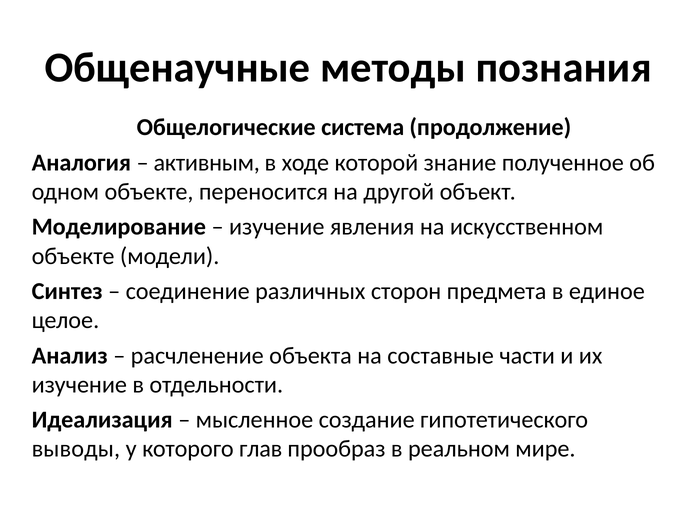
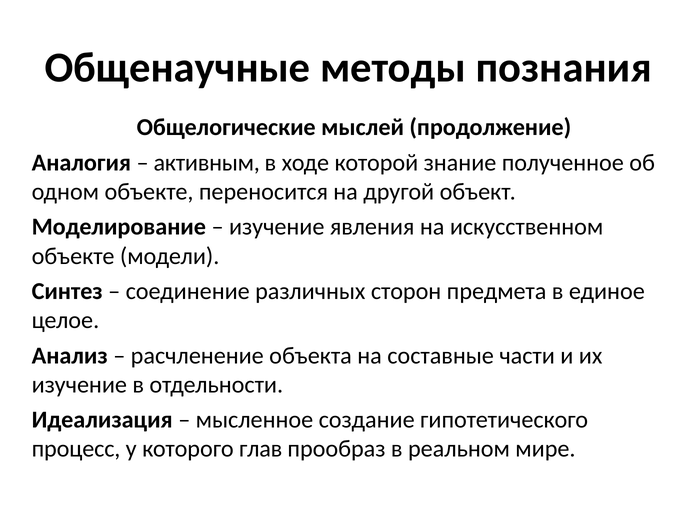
система: система -> мыслей
выводы: выводы -> процесс
